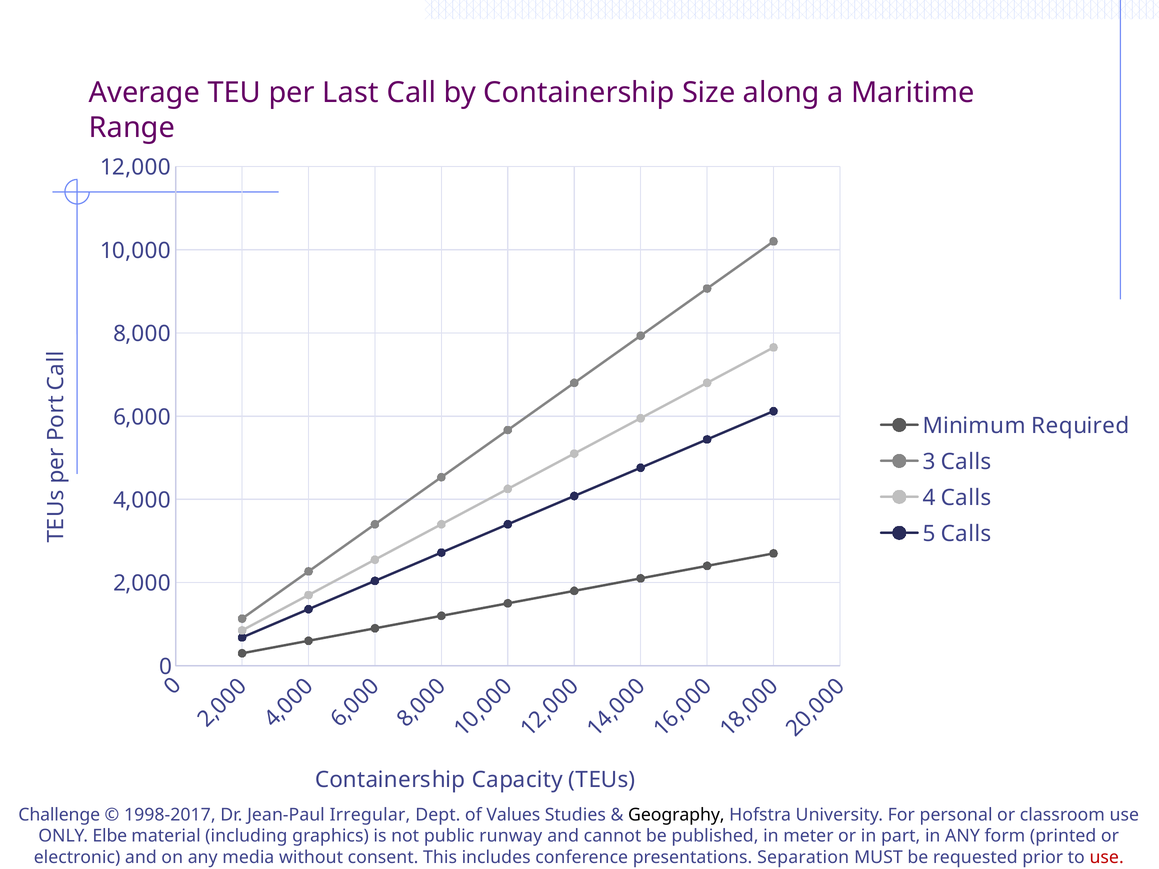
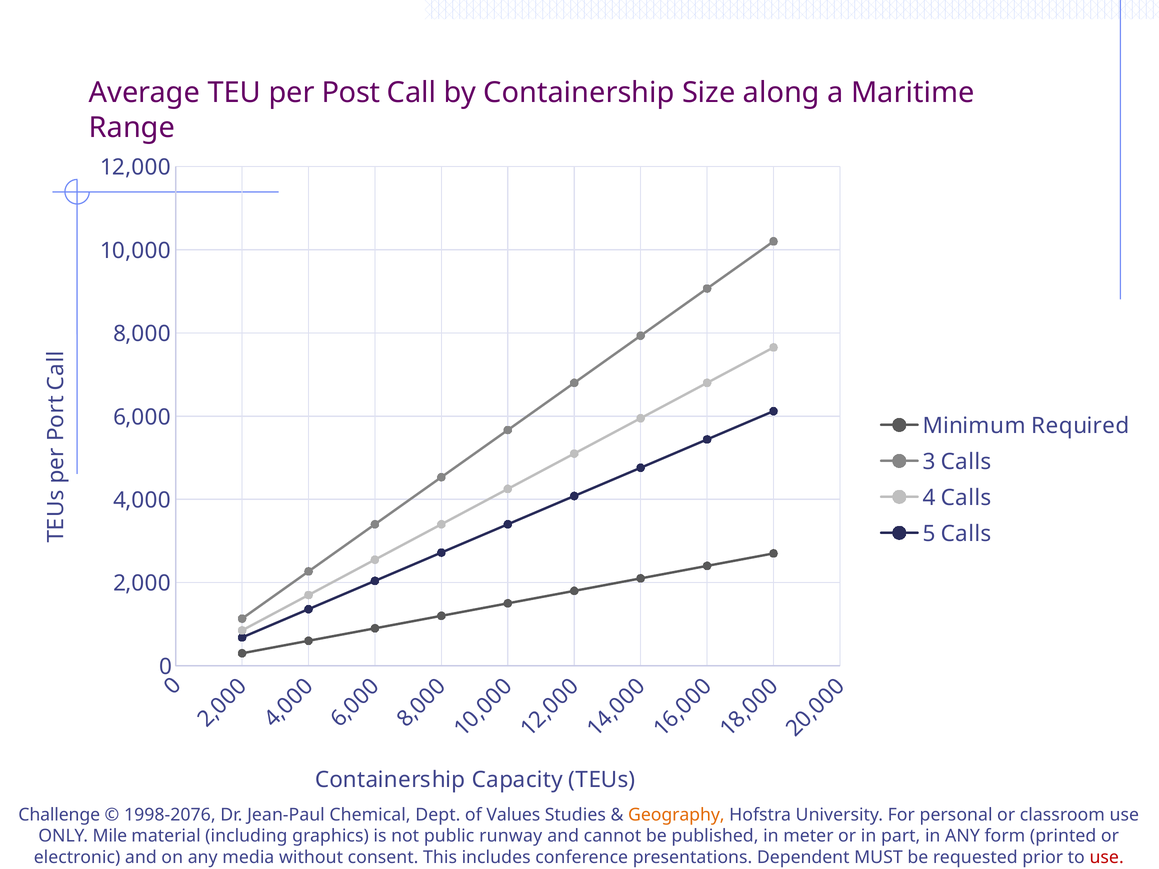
Last: Last -> Post
1998-2017: 1998-2017 -> 1998-2076
Irregular: Irregular -> Chemical
Geography colour: black -> orange
Elbe: Elbe -> Mile
Separation: Separation -> Dependent
